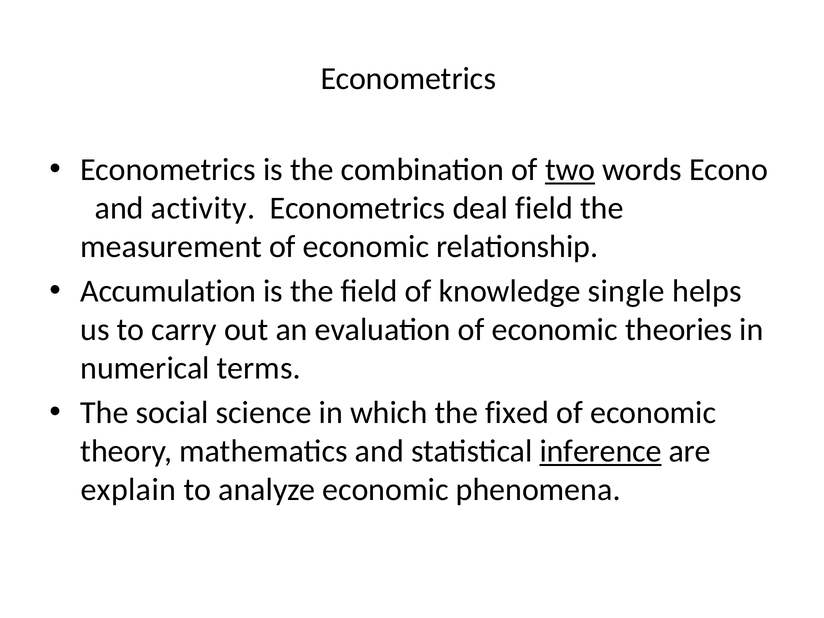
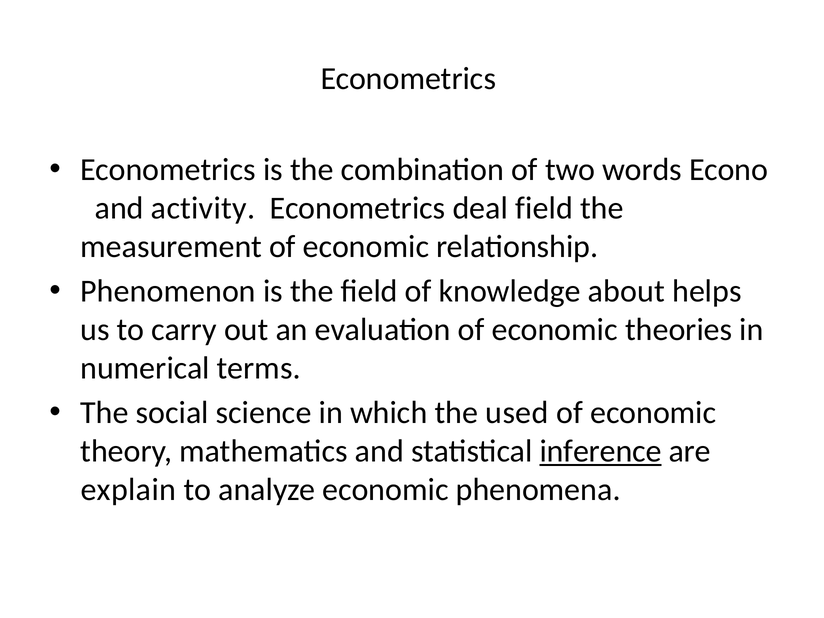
two underline: present -> none
Accumulation: Accumulation -> Phenomenon
single: single -> about
fixed: fixed -> used
